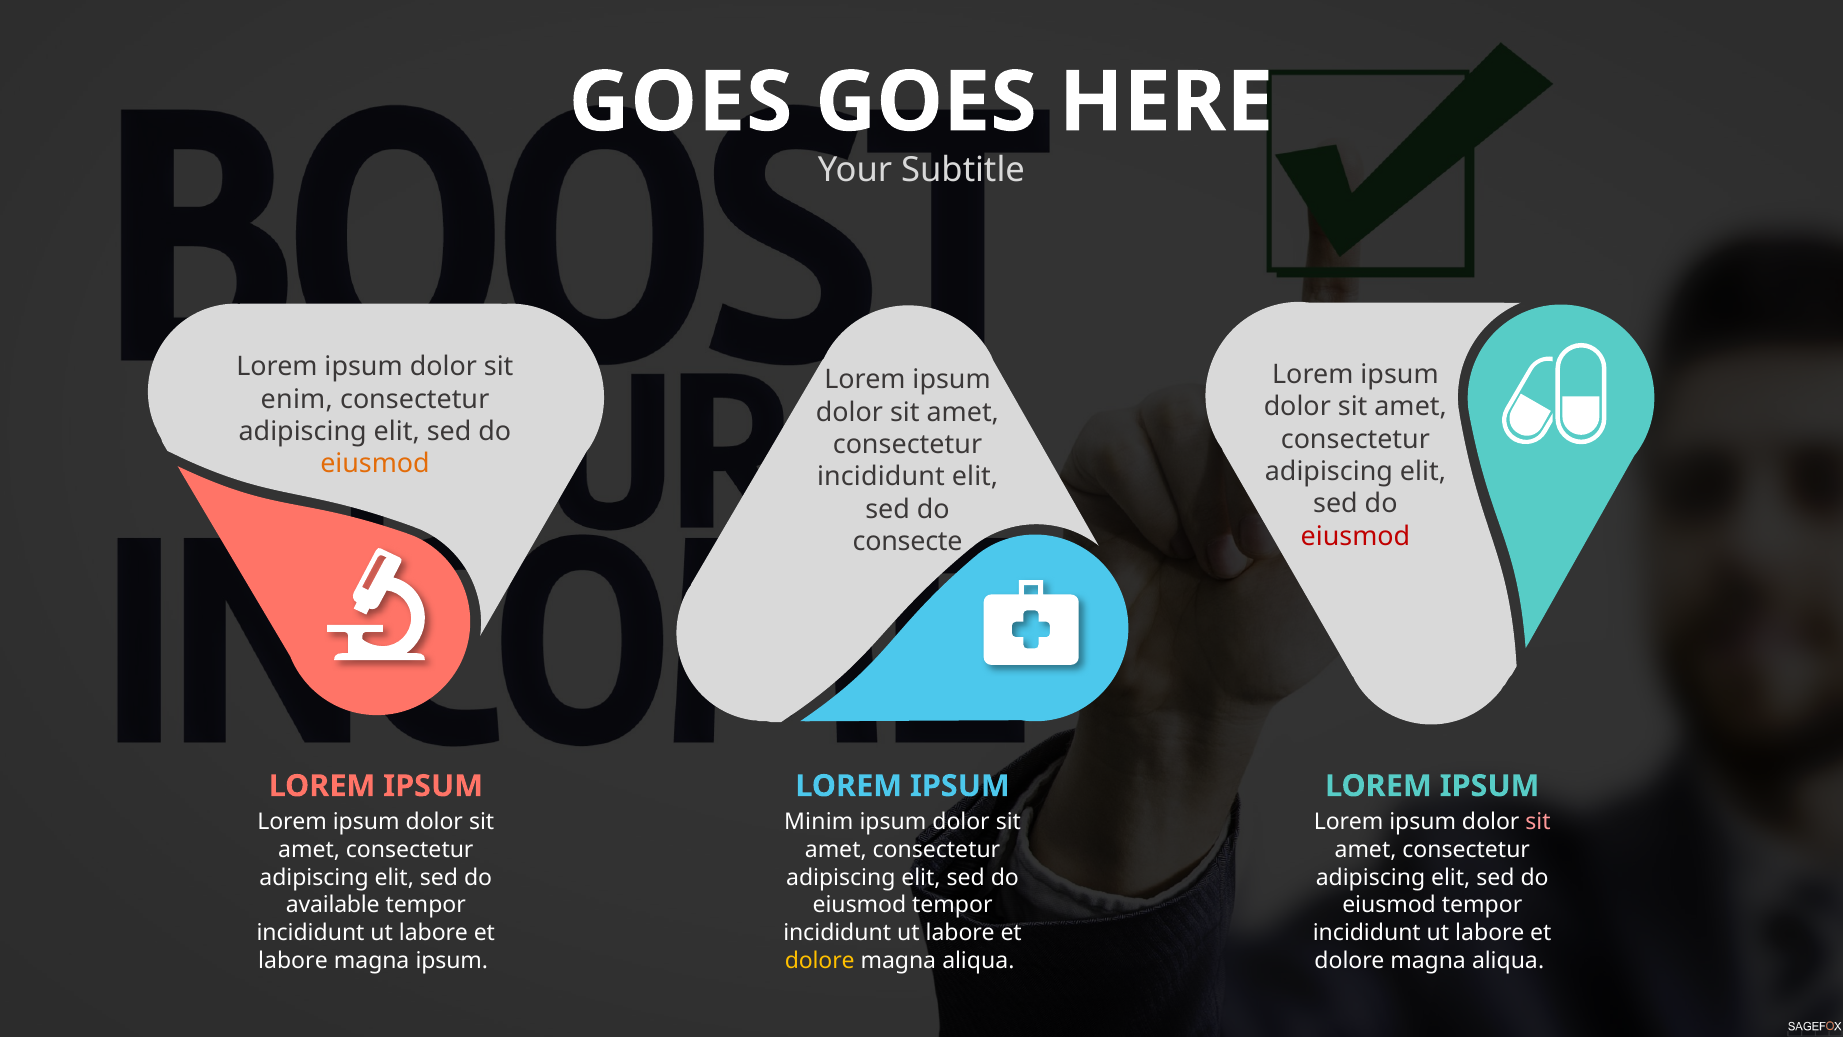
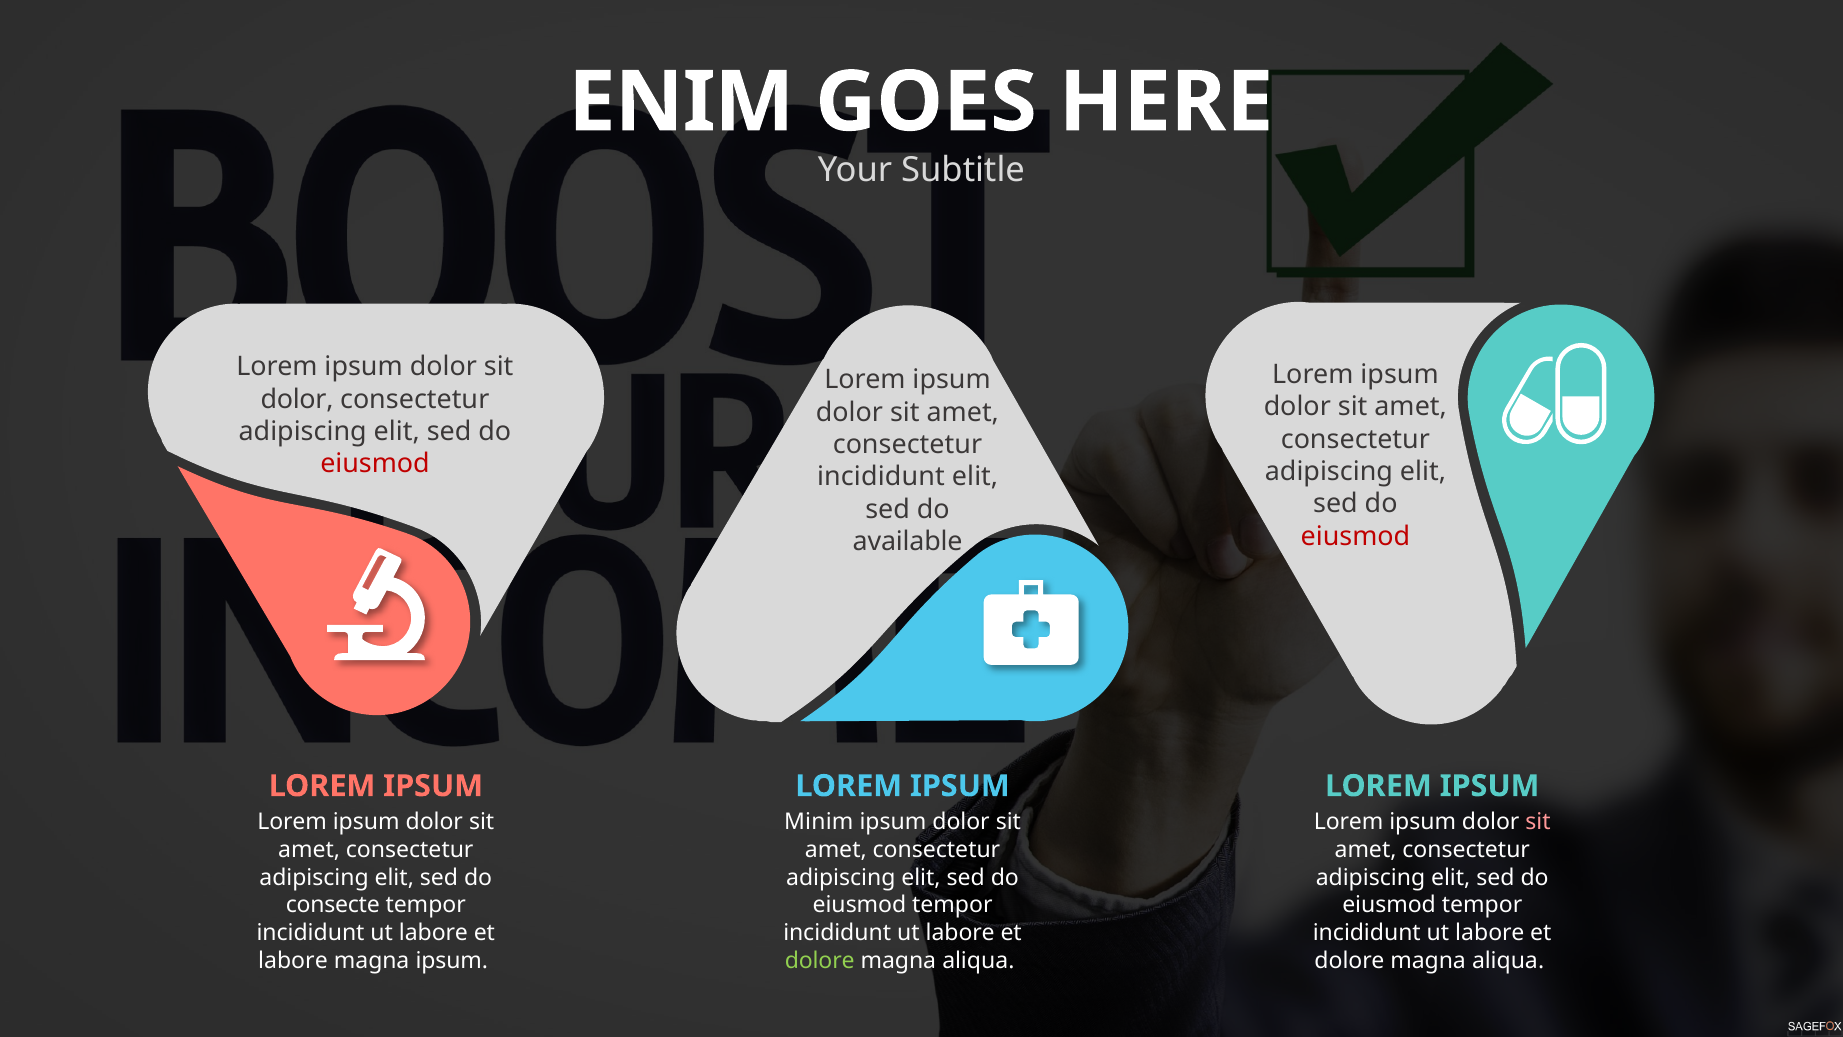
GOES at (681, 102): GOES -> ENIM
enim at (297, 399): enim -> dolor
eiusmod at (375, 464) colour: orange -> red
consecte: consecte -> available
available: available -> consecte
dolore at (820, 960) colour: yellow -> light green
